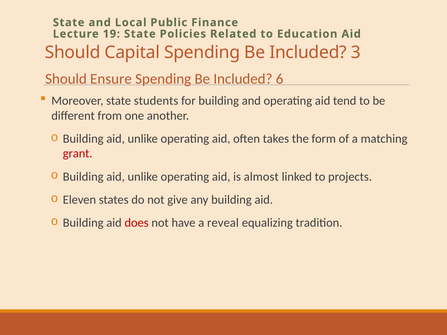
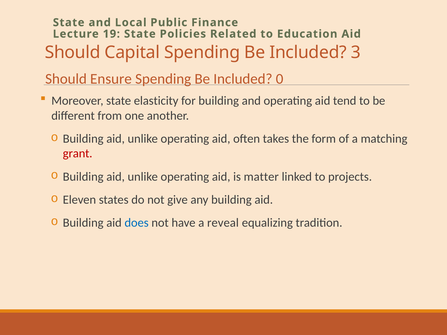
6: 6 -> 0
students: students -> elasticity
almost: almost -> matter
does colour: red -> blue
